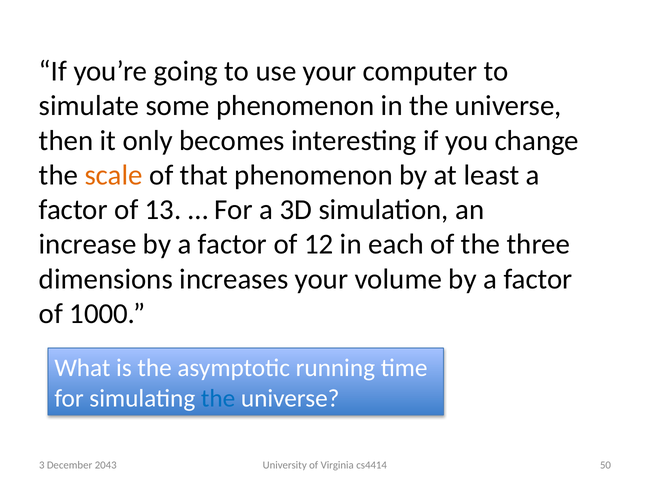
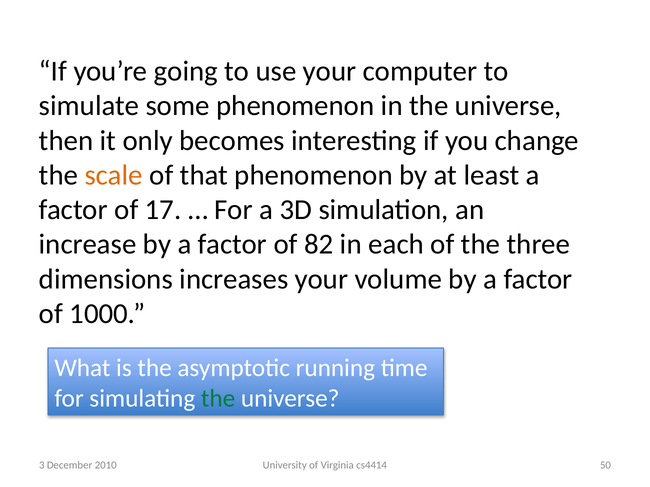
13: 13 -> 17
12: 12 -> 82
the at (218, 399) colour: blue -> green
2043: 2043 -> 2010
